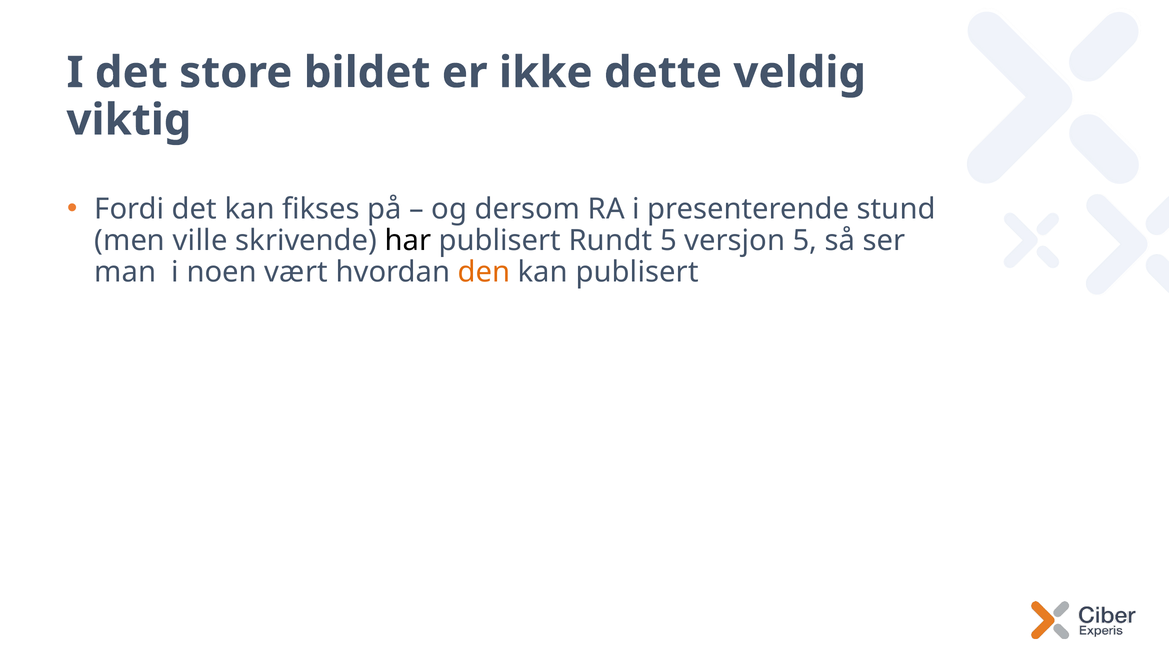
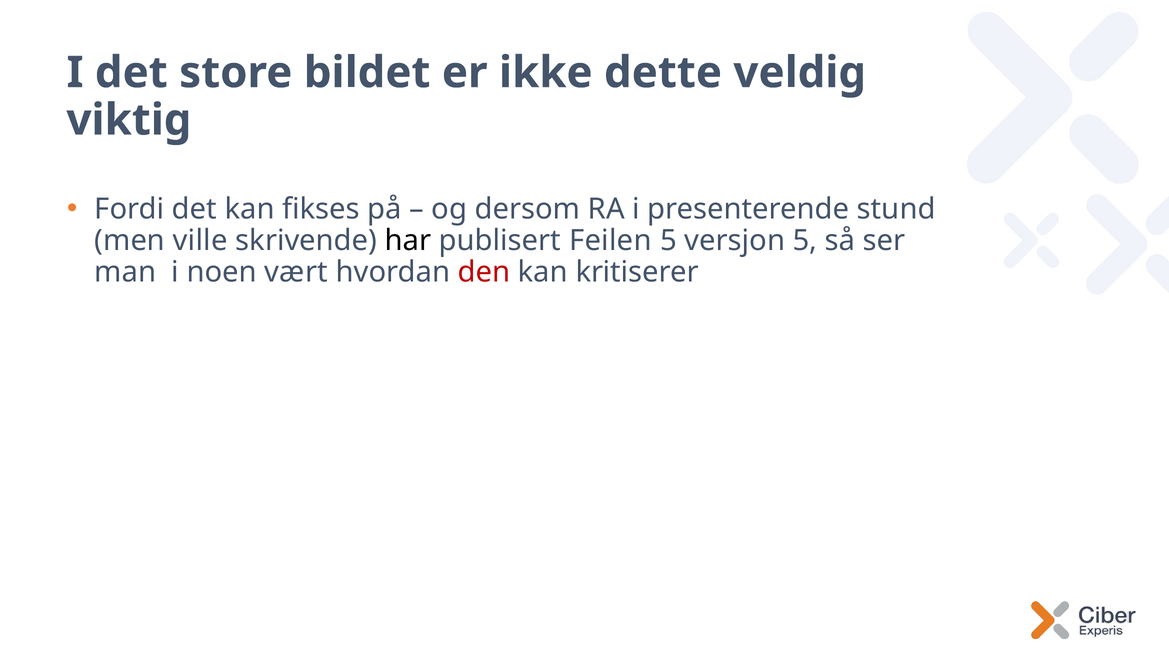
Rundt: Rundt -> Feilen
den colour: orange -> red
kan publisert: publisert -> kritiserer
